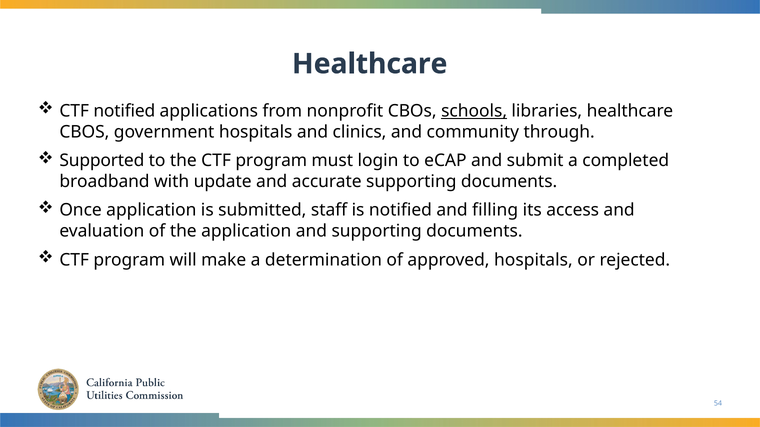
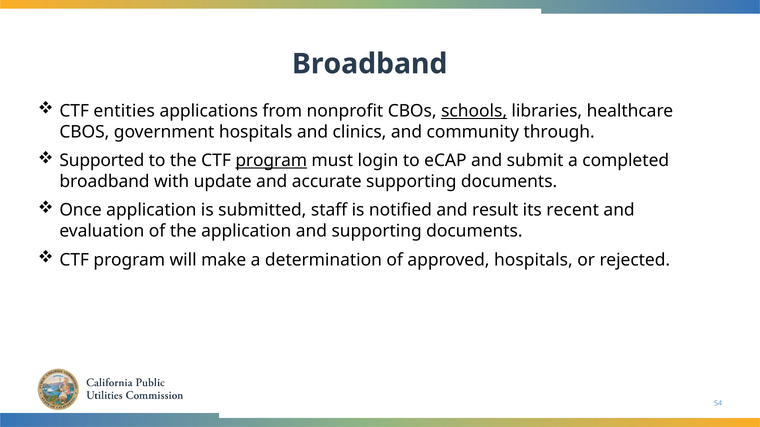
Healthcare at (370, 64): Healthcare -> Broadband
CTF notified: notified -> entities
program at (271, 161) underline: none -> present
filling: filling -> result
access: access -> recent
